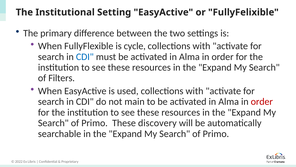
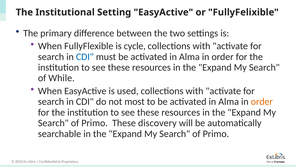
Filters: Filters -> While
main: main -> most
order at (262, 101) colour: red -> orange
